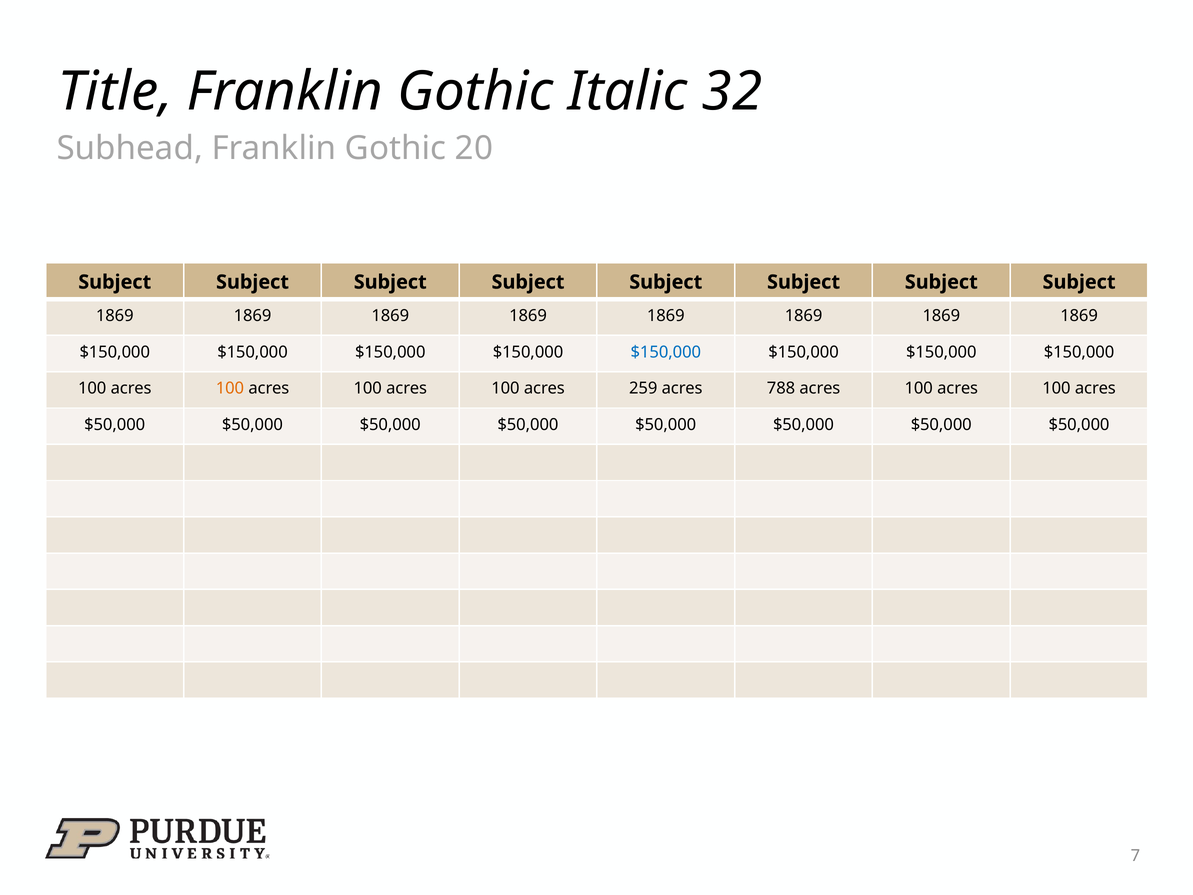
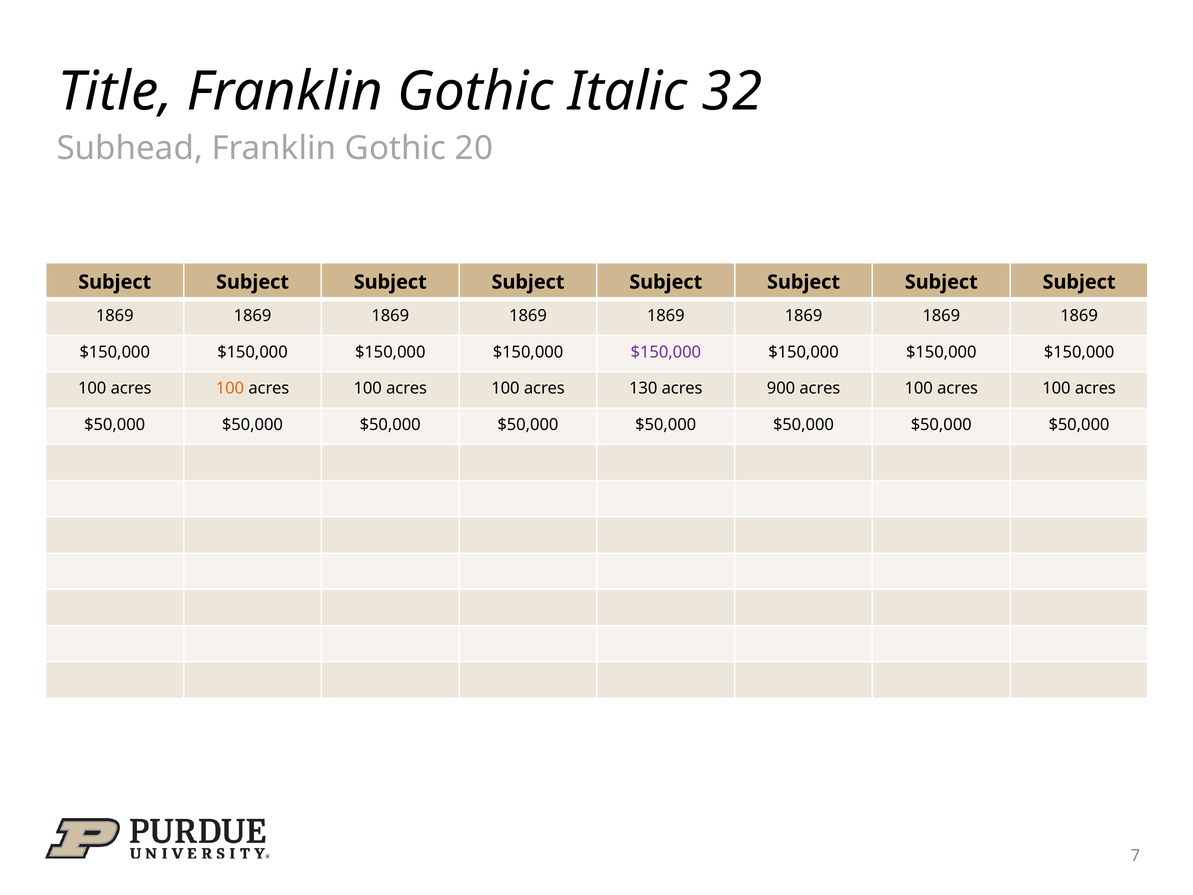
$150,000 at (666, 352) colour: blue -> purple
259: 259 -> 130
788: 788 -> 900
